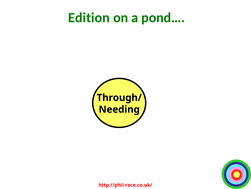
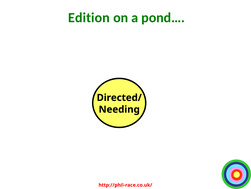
Through/: Through/ -> Directed/
